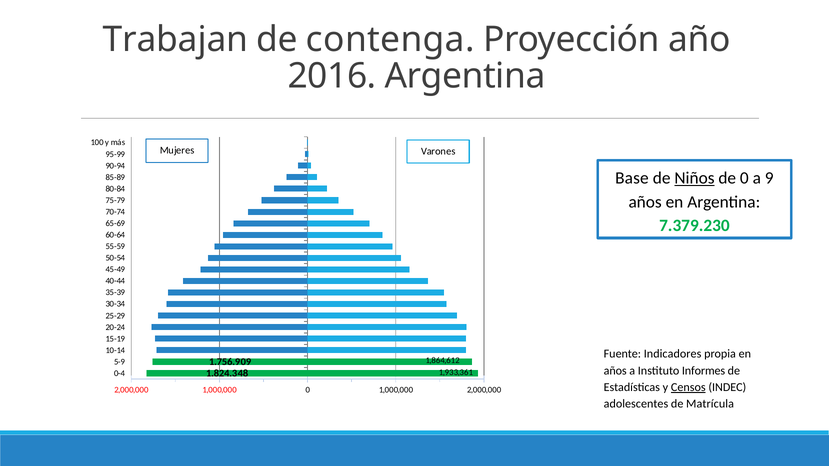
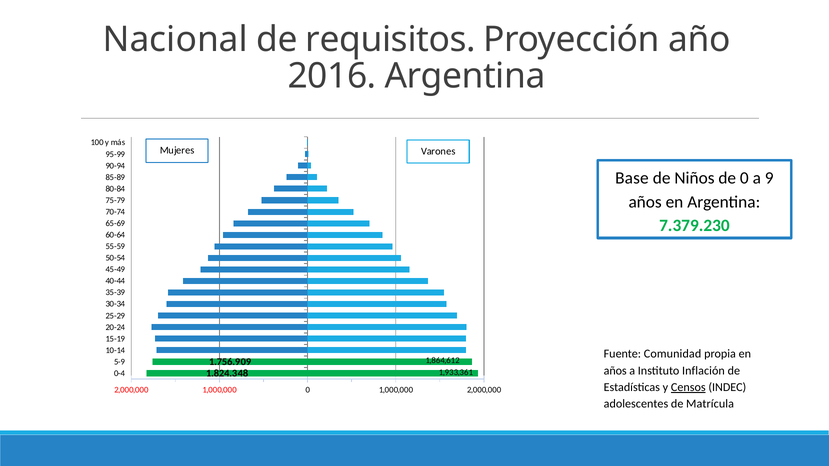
Trabajan: Trabajan -> Nacional
contenga: contenga -> requisitos
Niños underline: present -> none
Indicadores: Indicadores -> Comunidad
Informes: Informes -> Inflación
